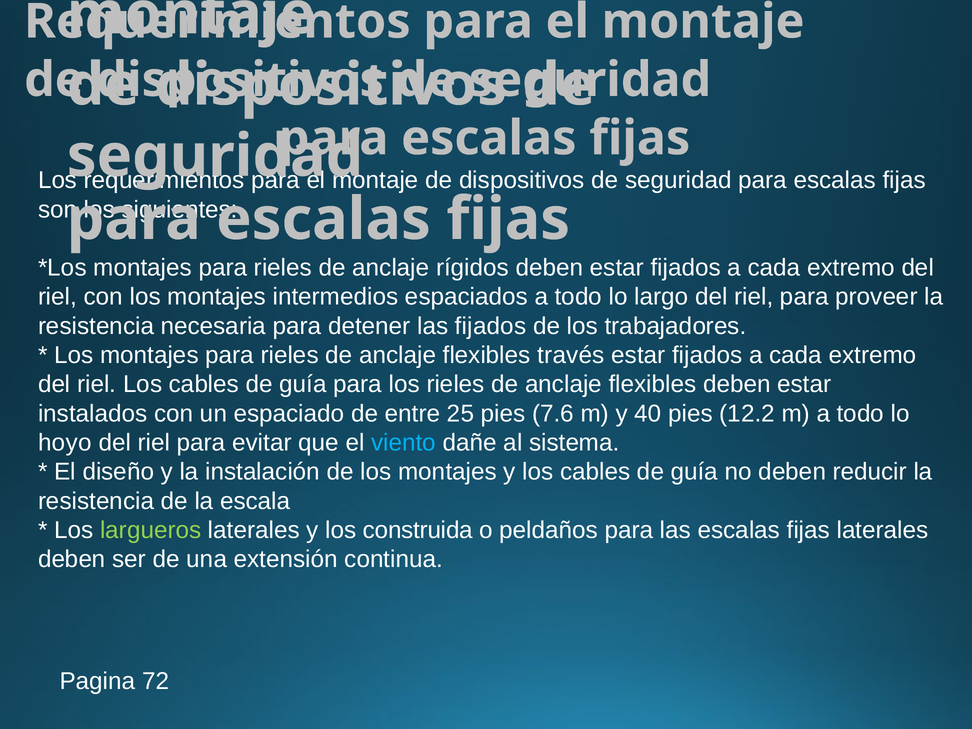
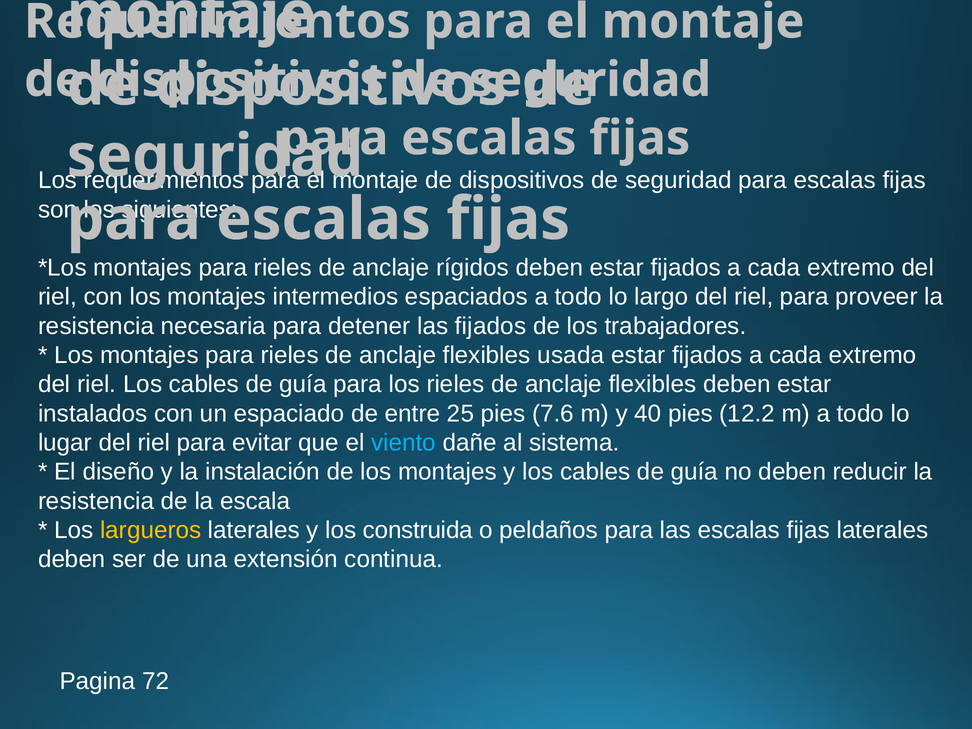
través: través -> usada
hoyo: hoyo -> lugar
largueros colour: light green -> yellow
